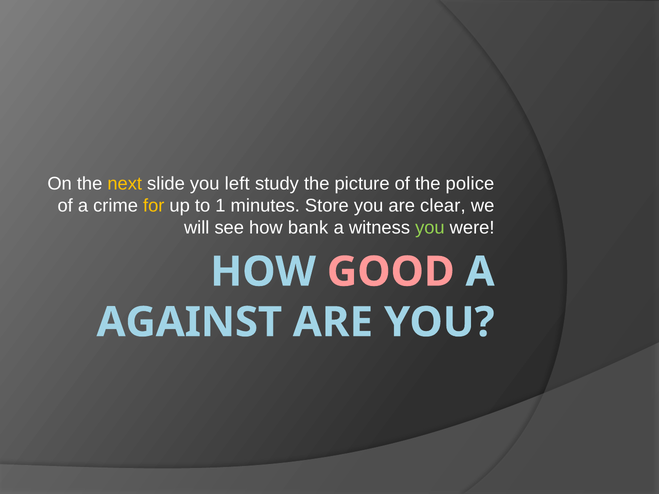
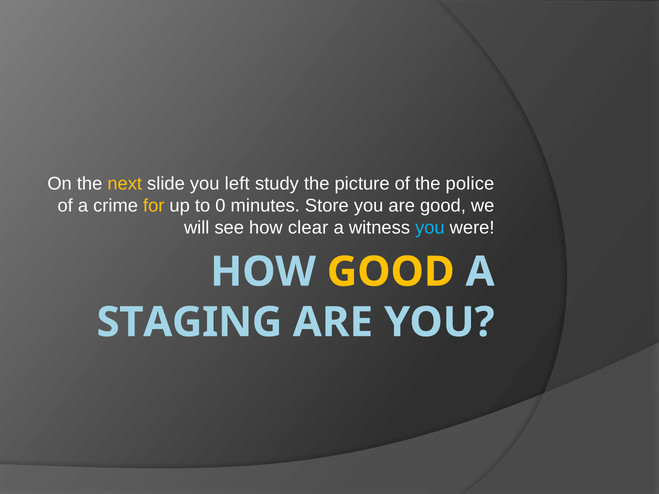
1: 1 -> 0
are clear: clear -> good
bank: bank -> clear
you at (430, 228) colour: light green -> light blue
GOOD at (391, 272) colour: pink -> yellow
AGAINST: AGAINST -> STAGING
